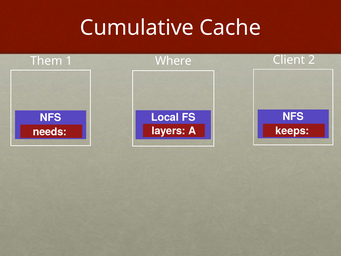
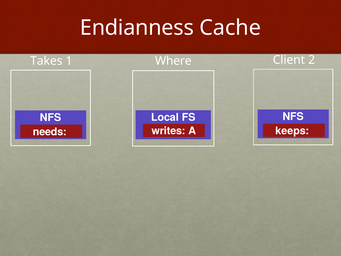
Cumulative: Cumulative -> Endianness
Them: Them -> Takes
layers: layers -> writes
